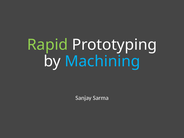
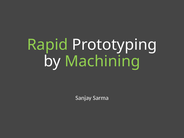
Machining colour: light blue -> light green
